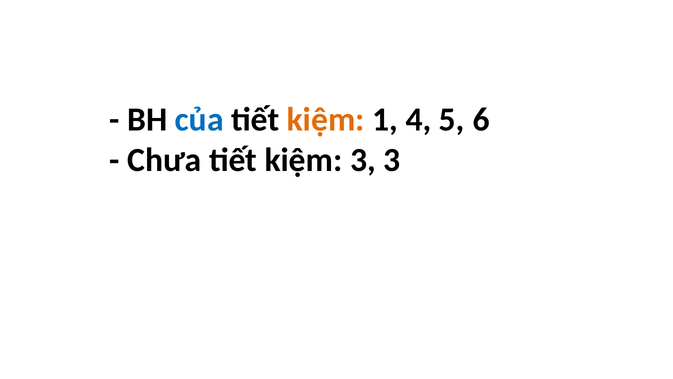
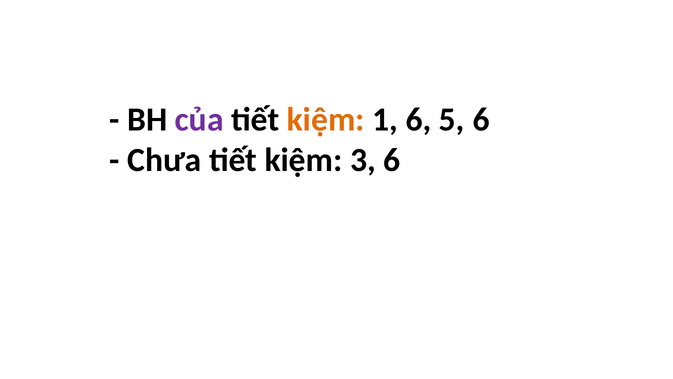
của colour: blue -> purple
1 4: 4 -> 6
3 3: 3 -> 6
